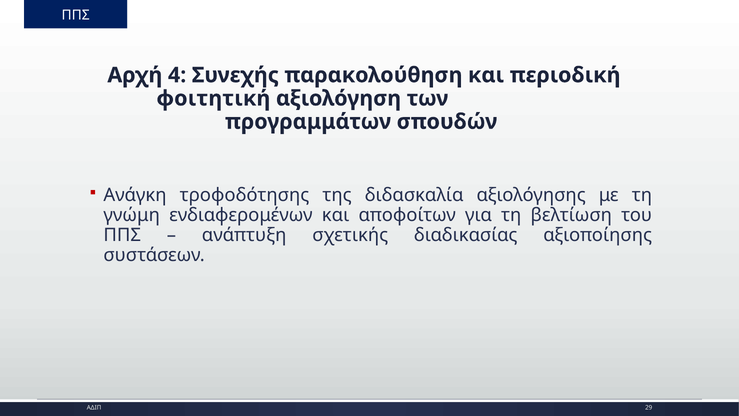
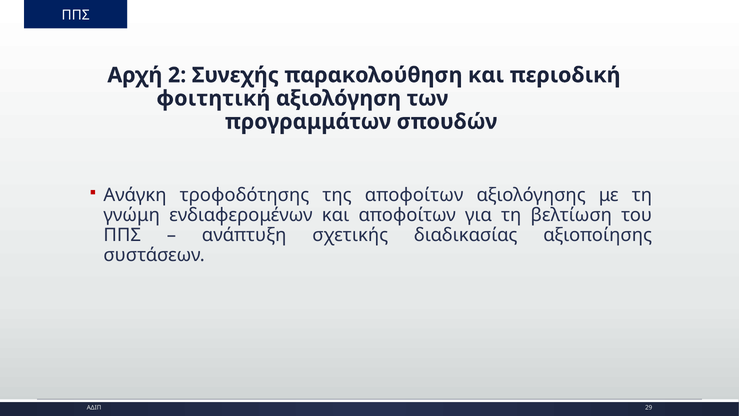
4: 4 -> 2
της διδασκαλία: διδασκαλία -> αποφοίτων
